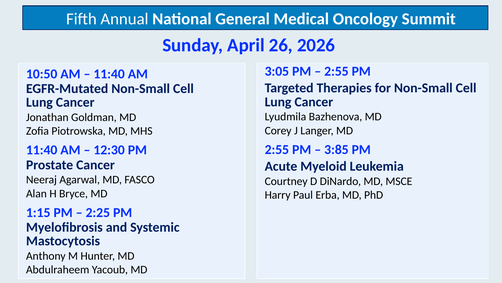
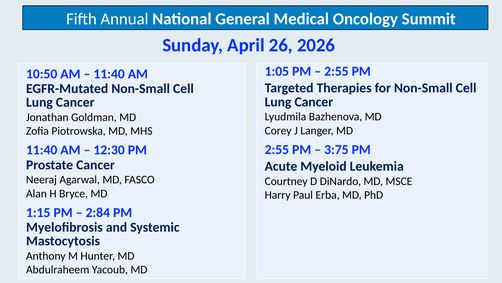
3:05: 3:05 -> 1:05
3:85: 3:85 -> 3:75
2:25: 2:25 -> 2:84
